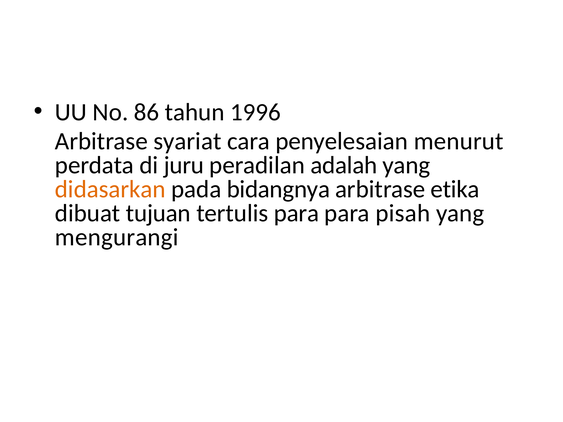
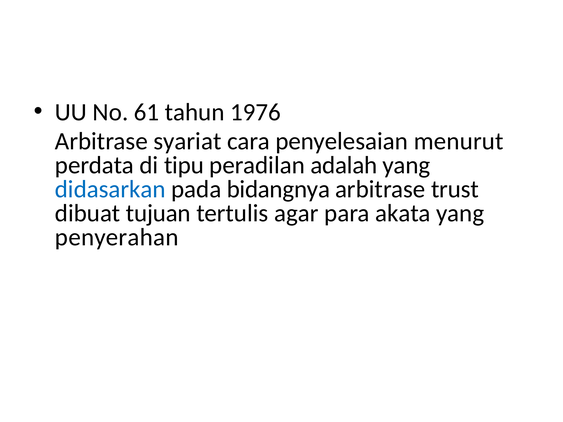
86: 86 -> 61
1996: 1996 -> 1976
juru: juru -> tipu
didasarkan colour: orange -> blue
etika: etika -> trust
tertulis para: para -> agar
pisah: pisah -> akata
mengurangi: mengurangi -> penyerahan
